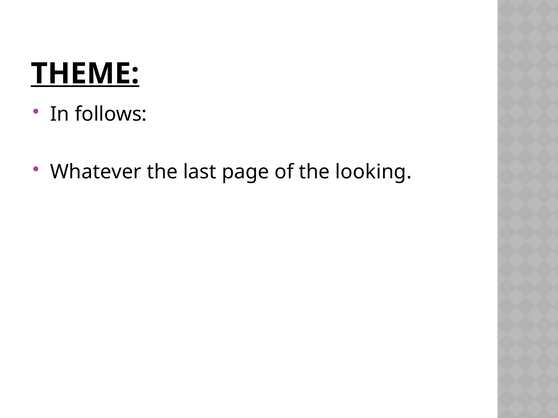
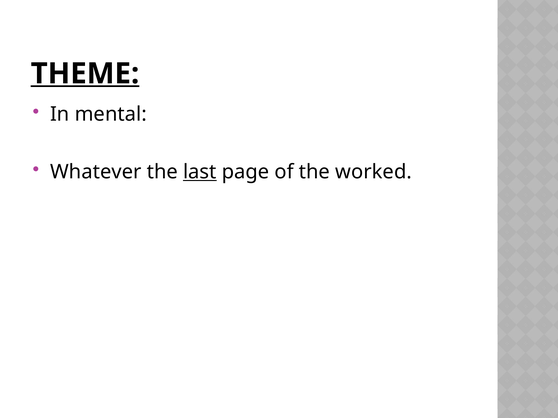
follows: follows -> mental
last underline: none -> present
looking: looking -> worked
